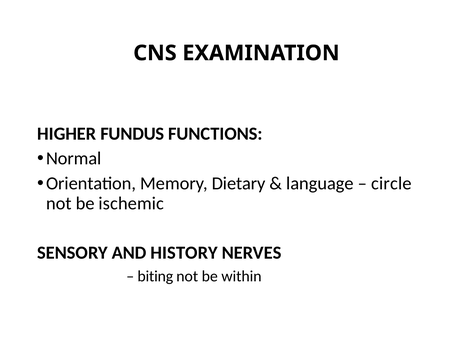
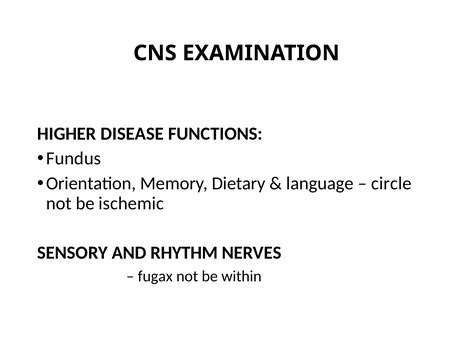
FUNDUS: FUNDUS -> DISEASE
Normal: Normal -> Fundus
HISTORY: HISTORY -> RHYTHM
biting: biting -> fugax
